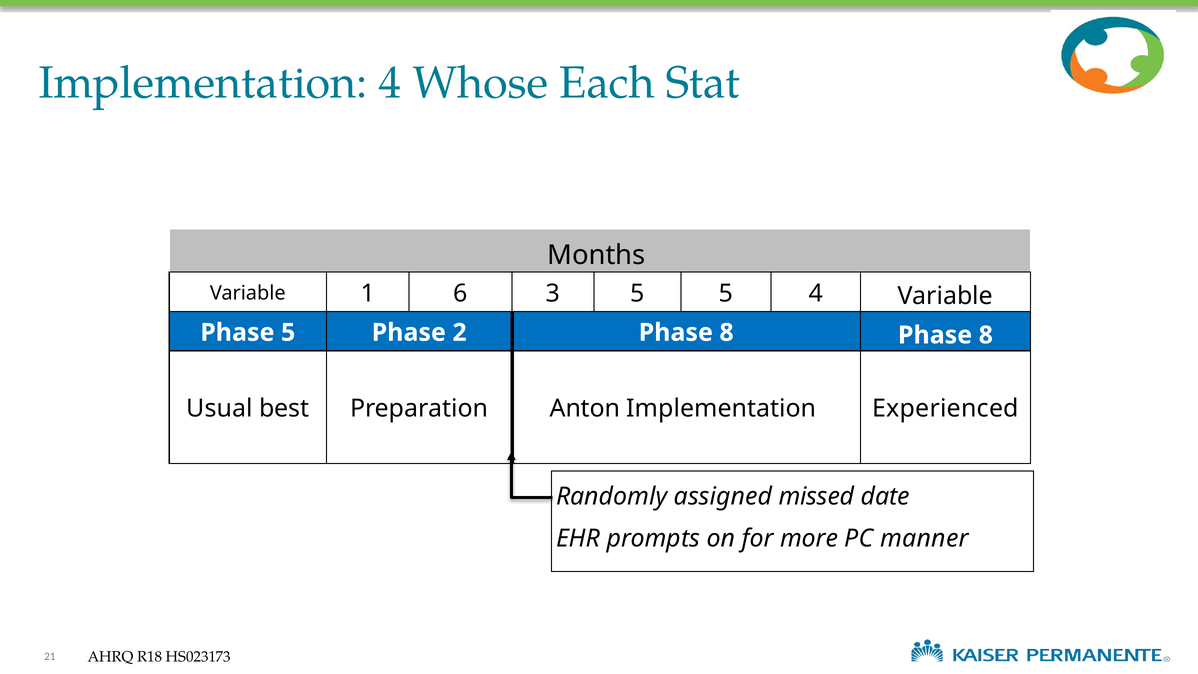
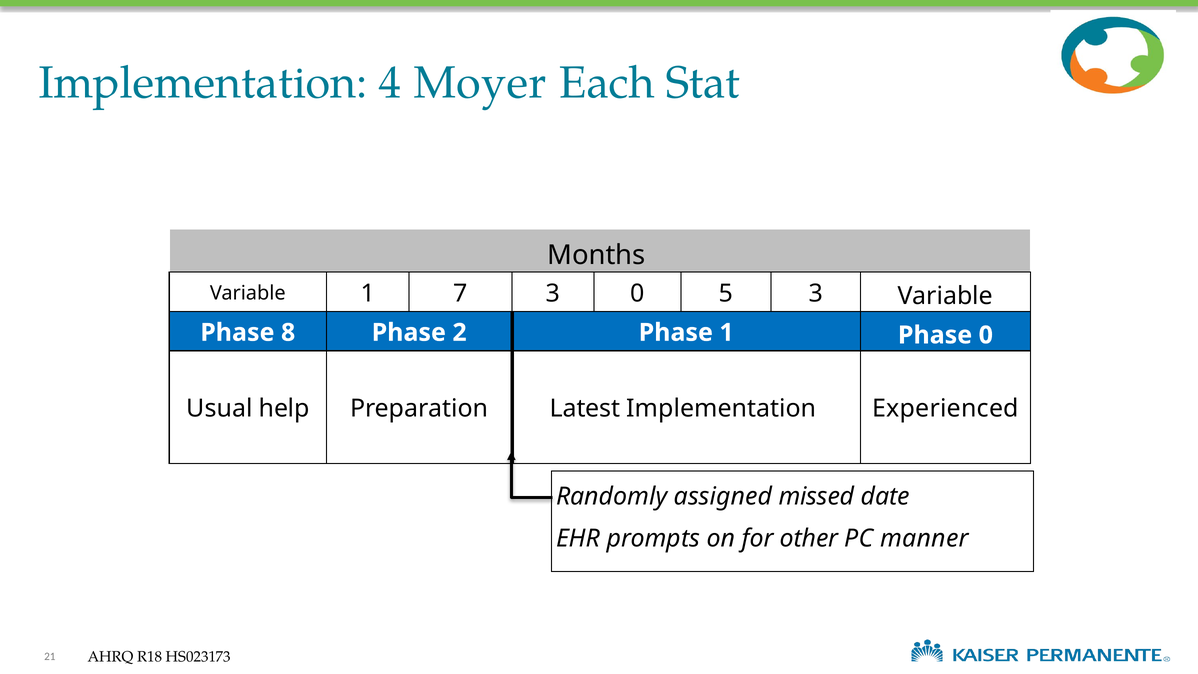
Whose: Whose -> Moyer
6: 6 -> 7
3 5: 5 -> 0
5 4: 4 -> 3
Phase 5: 5 -> 8
2 Phase 8: 8 -> 1
8 at (986, 335): 8 -> 0
best: best -> help
Anton: Anton -> Latest
more: more -> other
